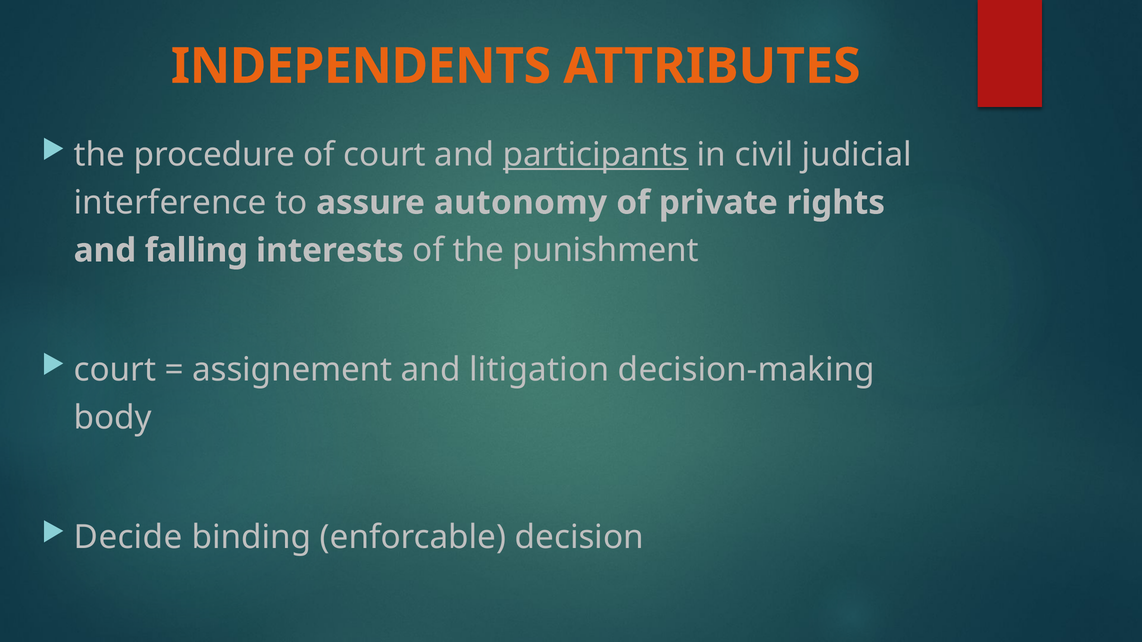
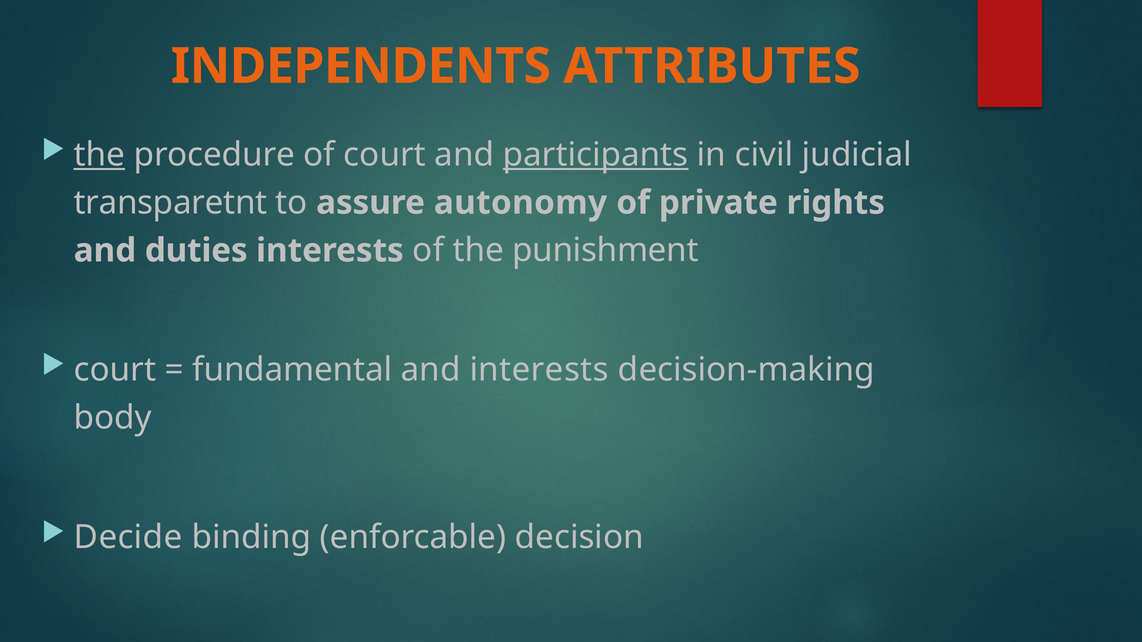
the at (99, 155) underline: none -> present
interference: interference -> transparetnt
falling: falling -> duties
assignement: assignement -> fundamental
and litigation: litigation -> interests
